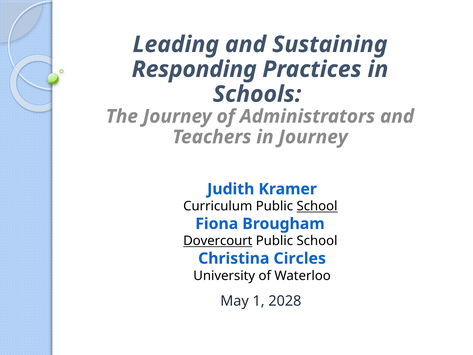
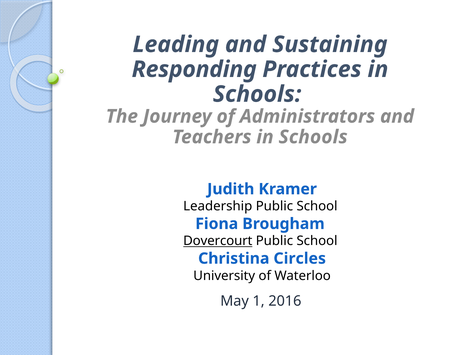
Teachers in Journey: Journey -> Schools
Curriculum: Curriculum -> Leadership
School at (317, 206) underline: present -> none
2028: 2028 -> 2016
